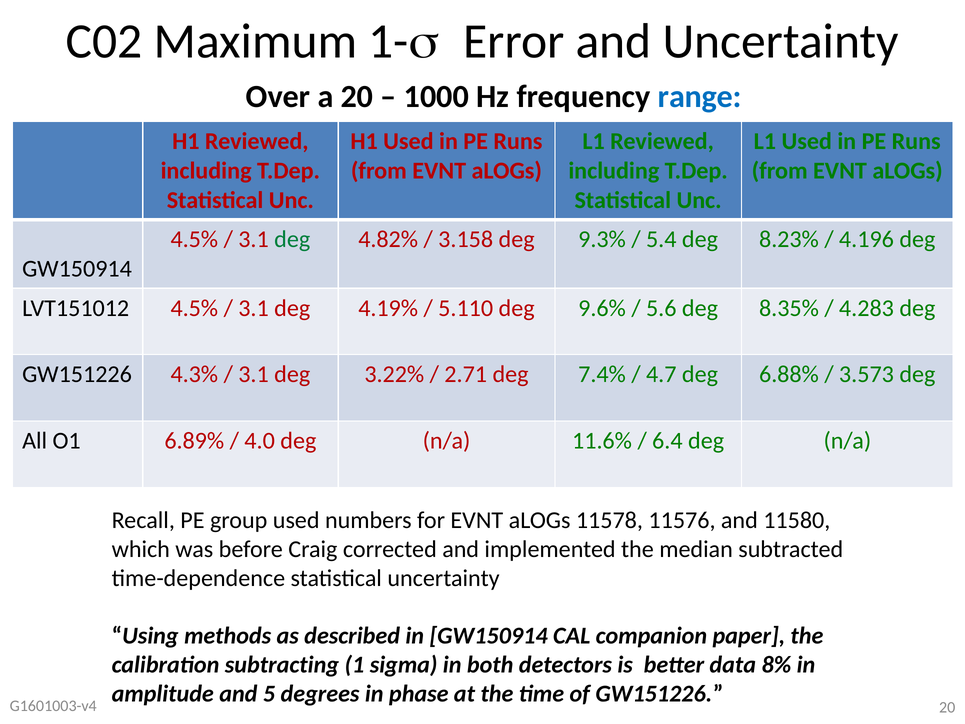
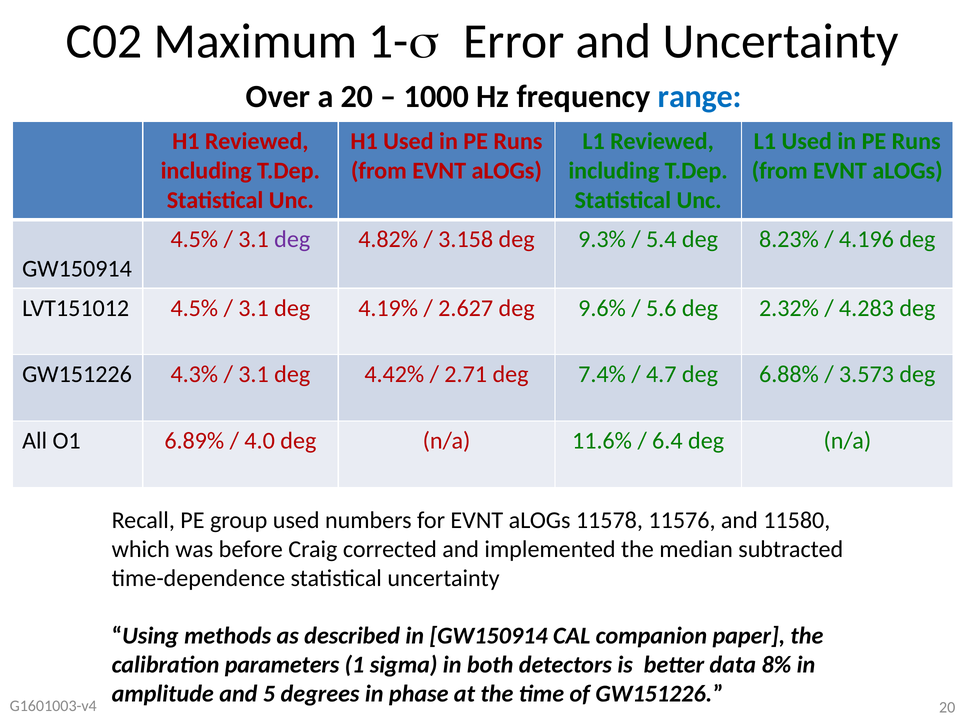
deg at (292, 239) colour: green -> purple
5.110: 5.110 -> 2.627
8.35%: 8.35% -> 2.32%
3.22%: 3.22% -> 4.42%
subtracting: subtracting -> parameters
